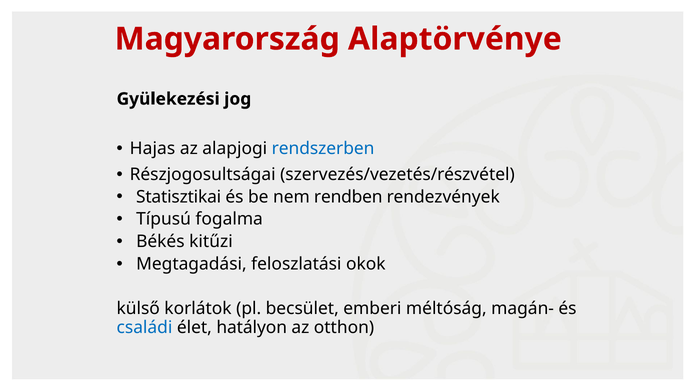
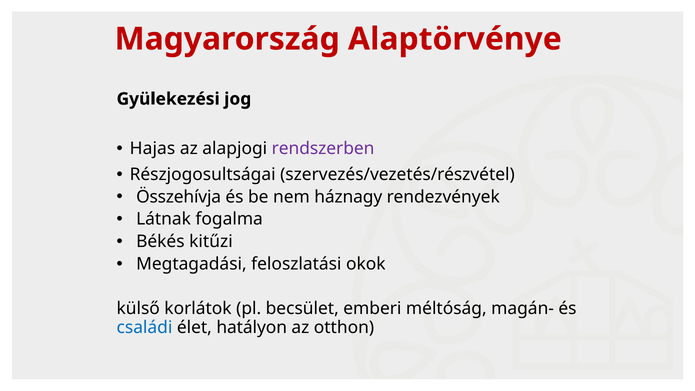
rendszerben colour: blue -> purple
Statisztikai: Statisztikai -> Összehívja
rendben: rendben -> háznagy
Típusú: Típusú -> Látnak
